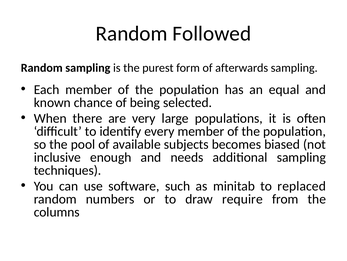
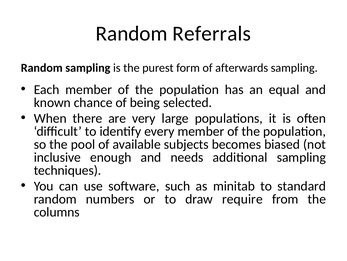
Followed: Followed -> Referrals
replaced: replaced -> standard
